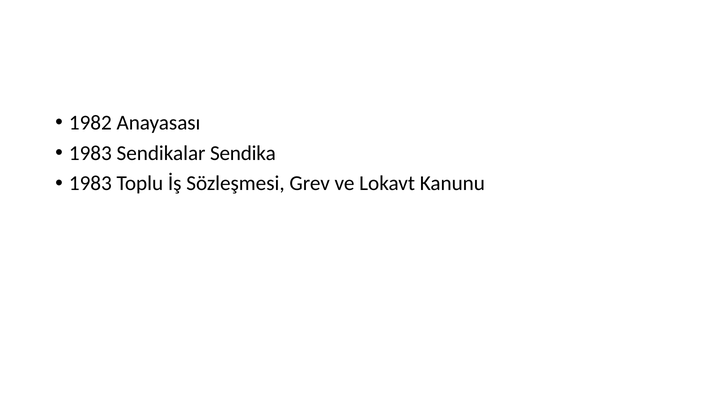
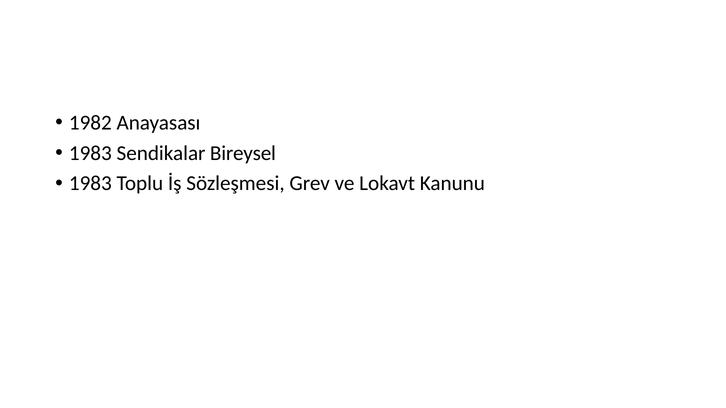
Sendika: Sendika -> Bireysel
